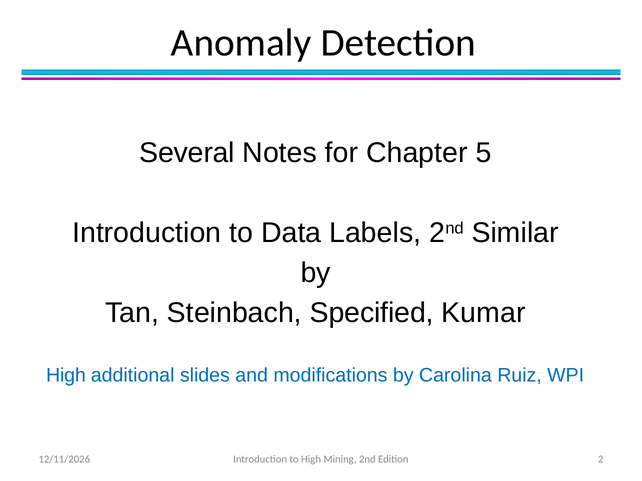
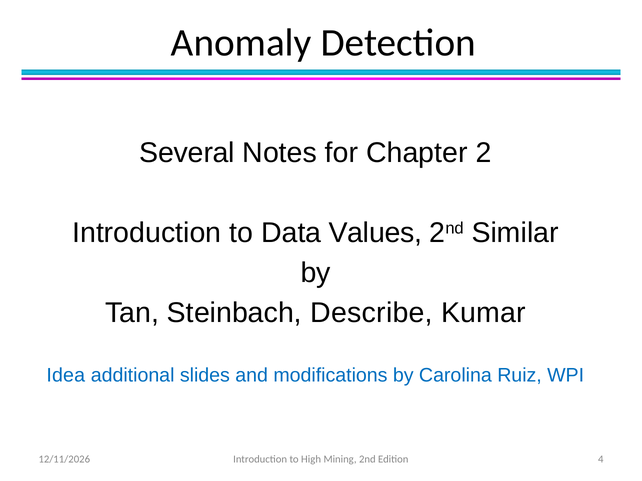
5: 5 -> 2
Labels: Labels -> Values
Specified: Specified -> Describe
High at (66, 375): High -> Idea
2: 2 -> 4
